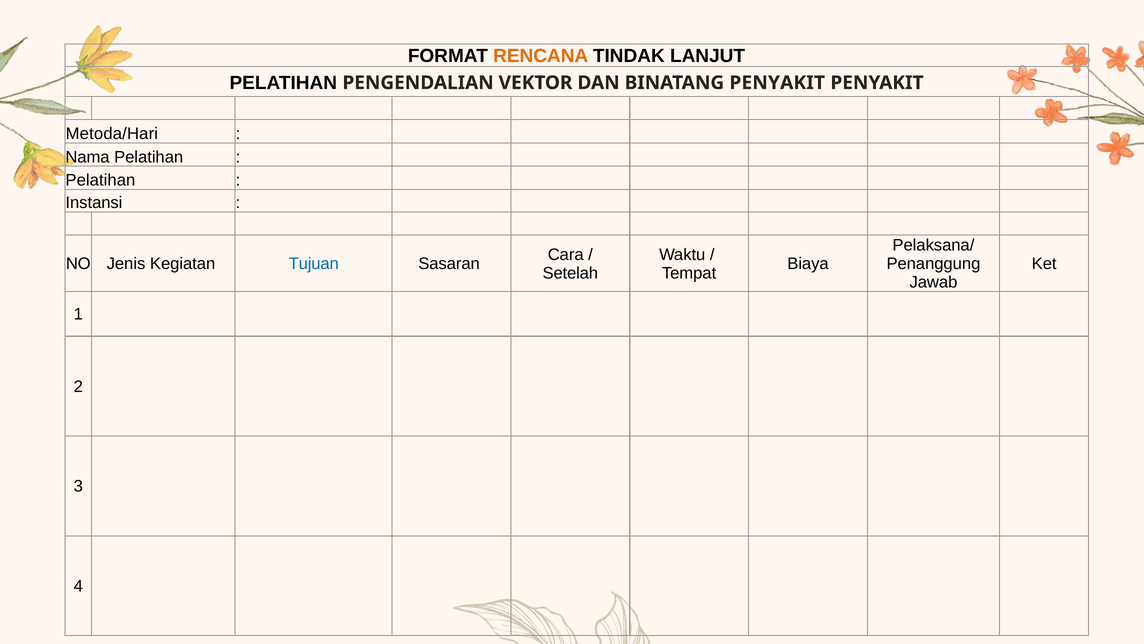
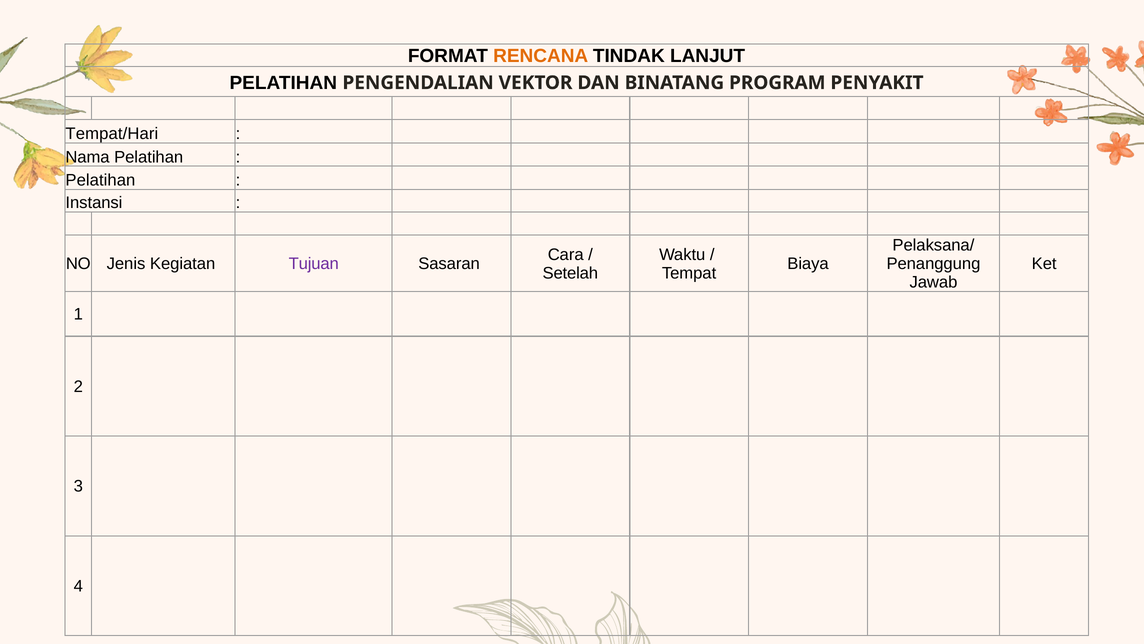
BINATANG PENYAKIT: PENYAKIT -> PROGRAM
Metoda/Hari: Metoda/Hari -> Tempat/Hari
Tujuan colour: blue -> purple
